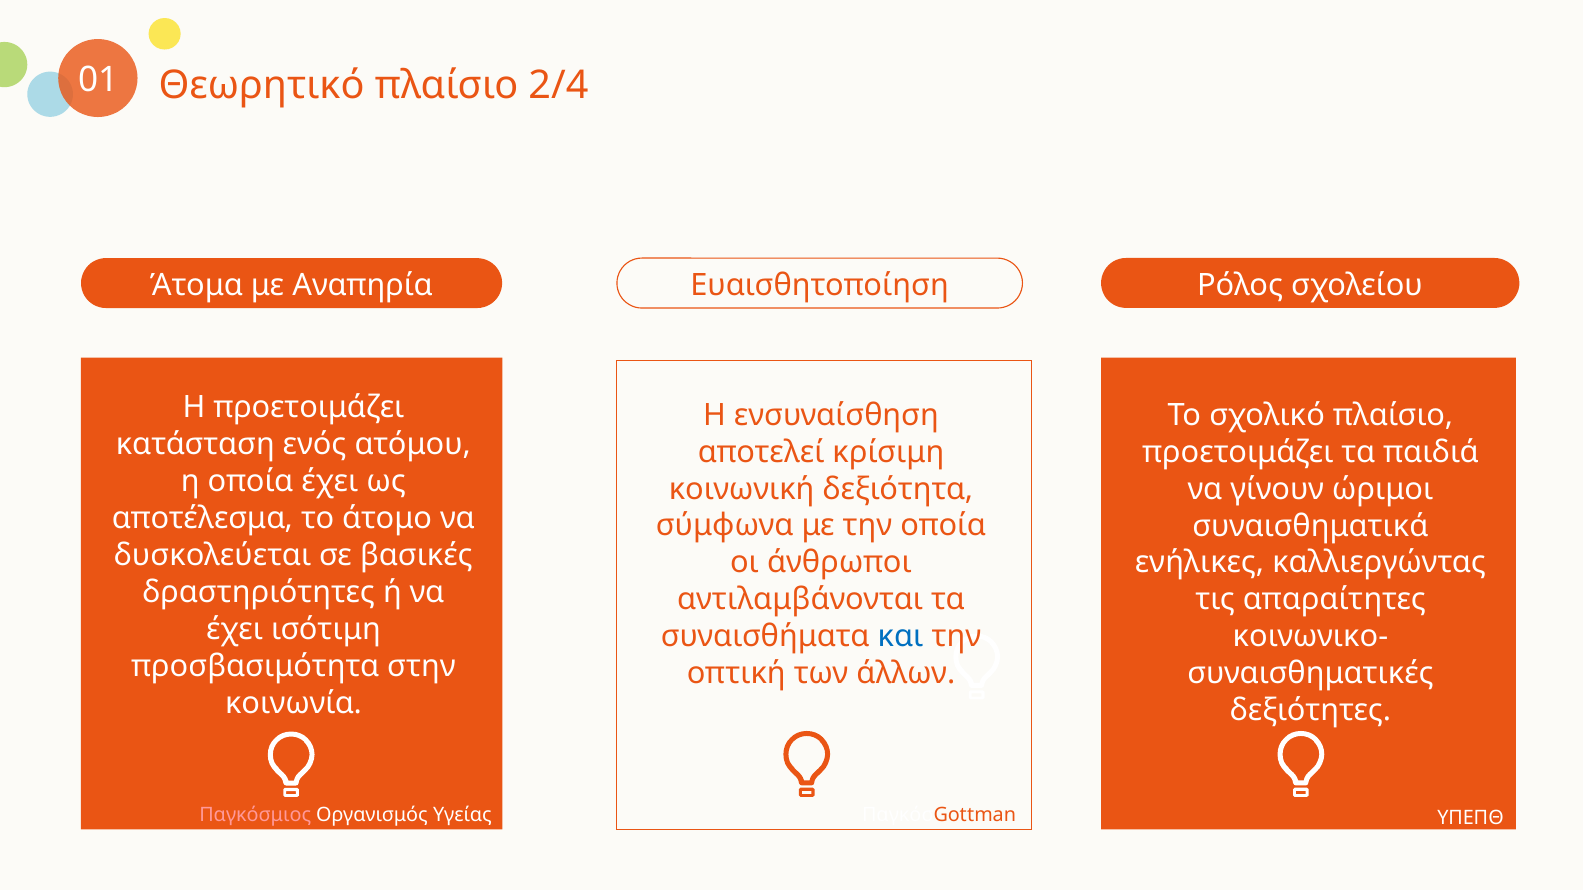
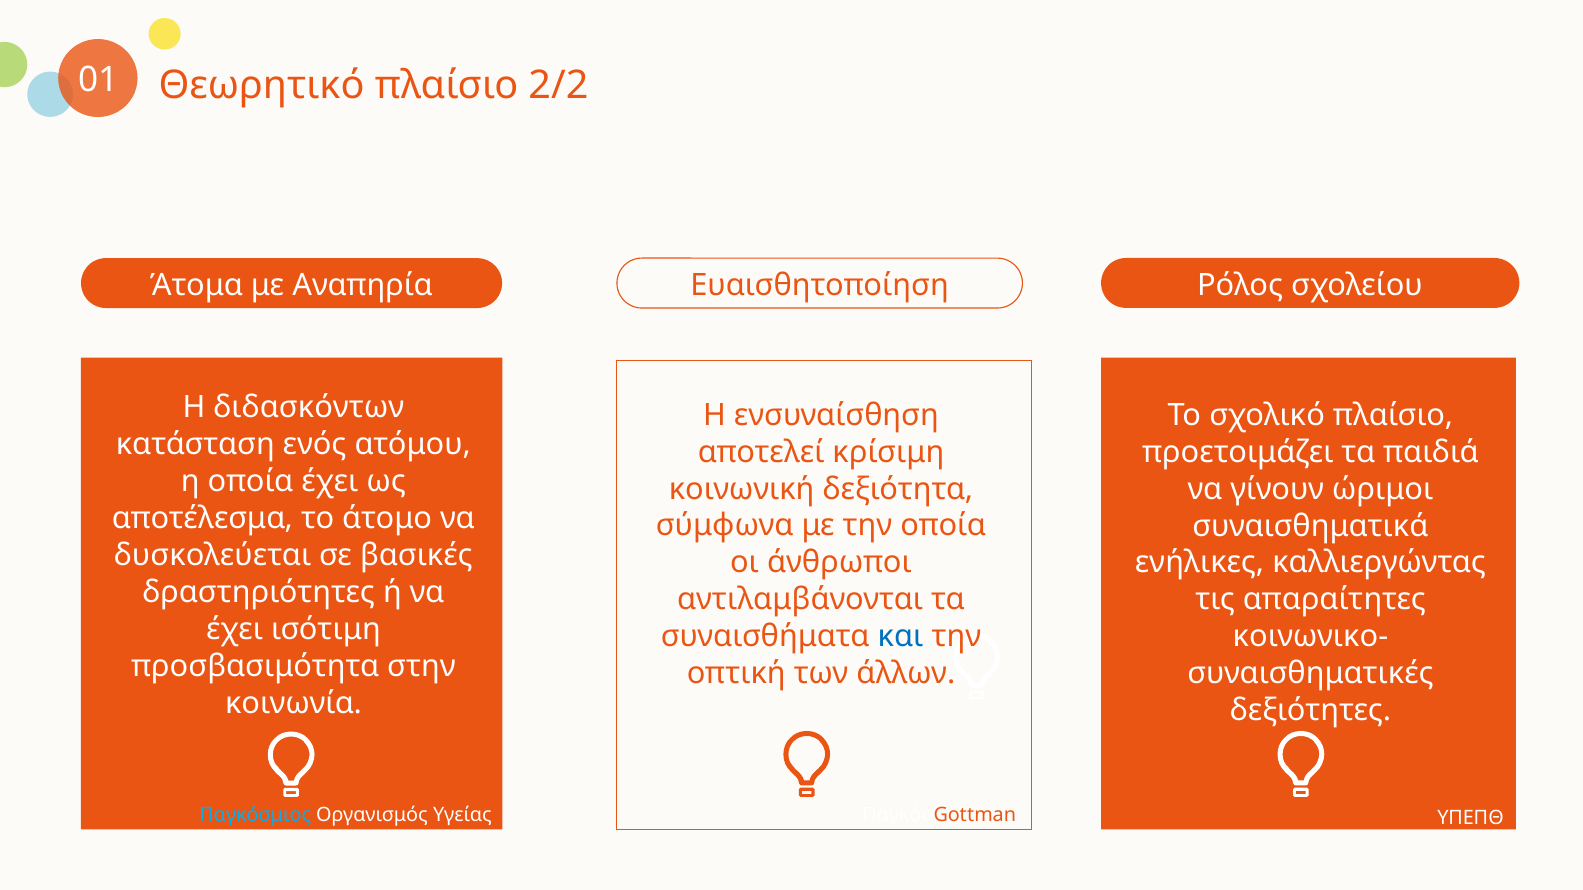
2/4: 2/4 -> 2/2
Η προετοιμάζει: προετοιμάζει -> διδασκόντων
Παγκόσμιος colour: pink -> light blue
